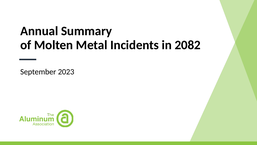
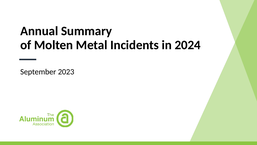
2082: 2082 -> 2024
